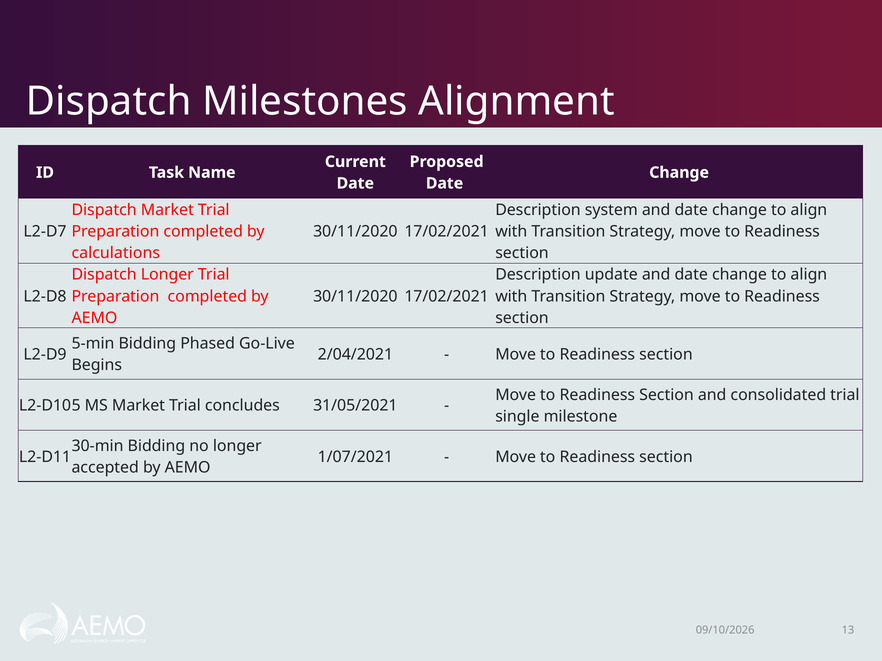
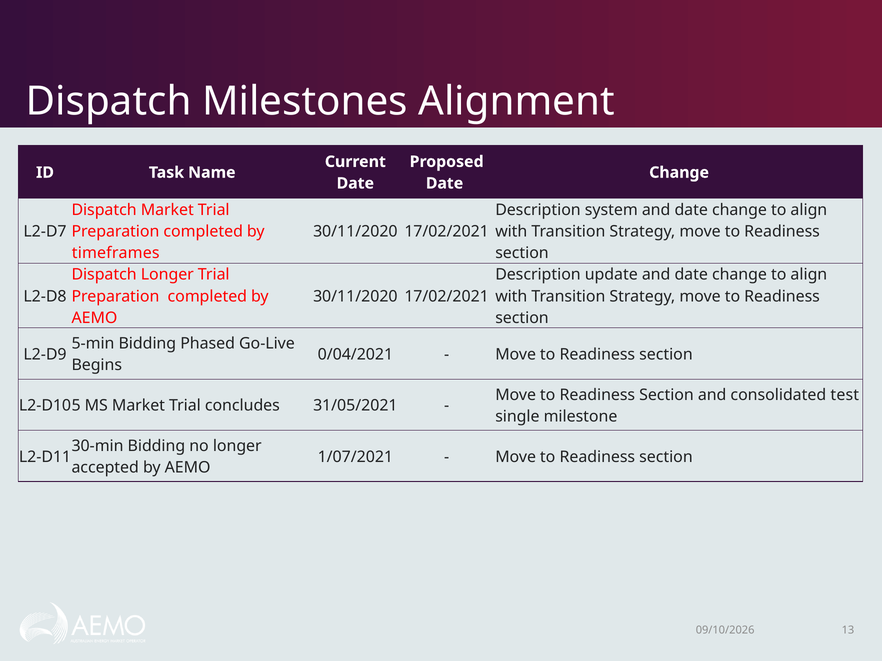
calculations: calculations -> timeframes
2/04/2021: 2/04/2021 -> 0/04/2021
consolidated trial: trial -> test
